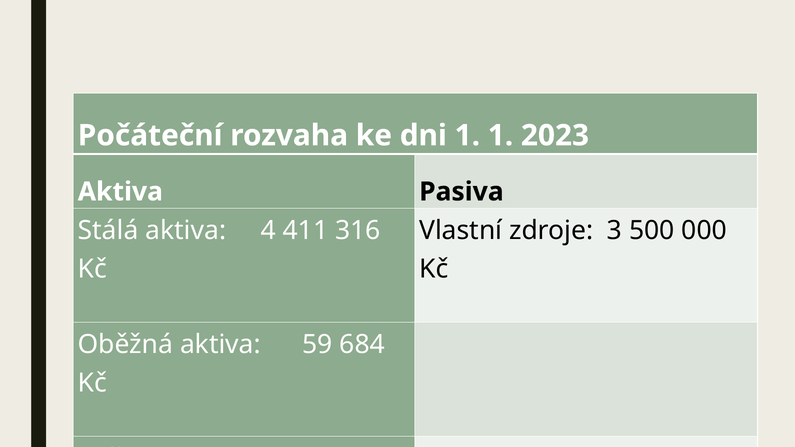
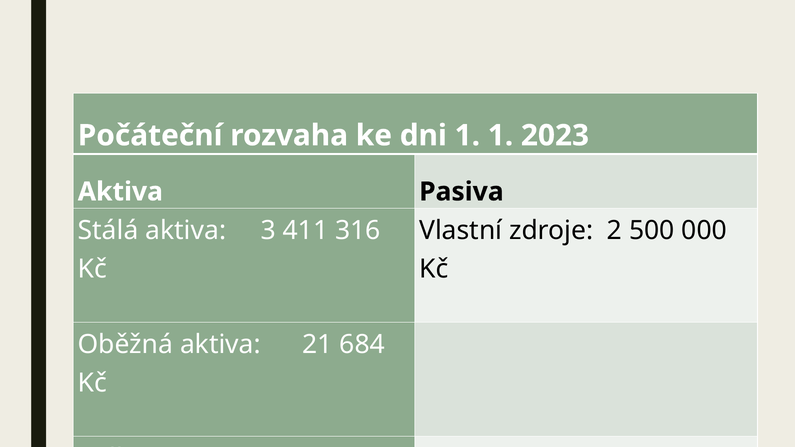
4: 4 -> 3
3: 3 -> 2
59: 59 -> 21
